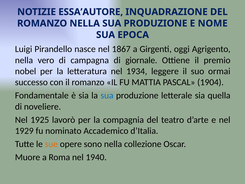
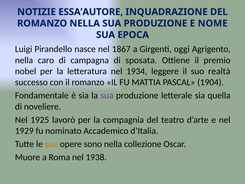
vero: vero -> caro
giornale: giornale -> sposata
ormai: ormai -> realtà
sua at (107, 95) colour: blue -> purple
1940: 1940 -> 1938
